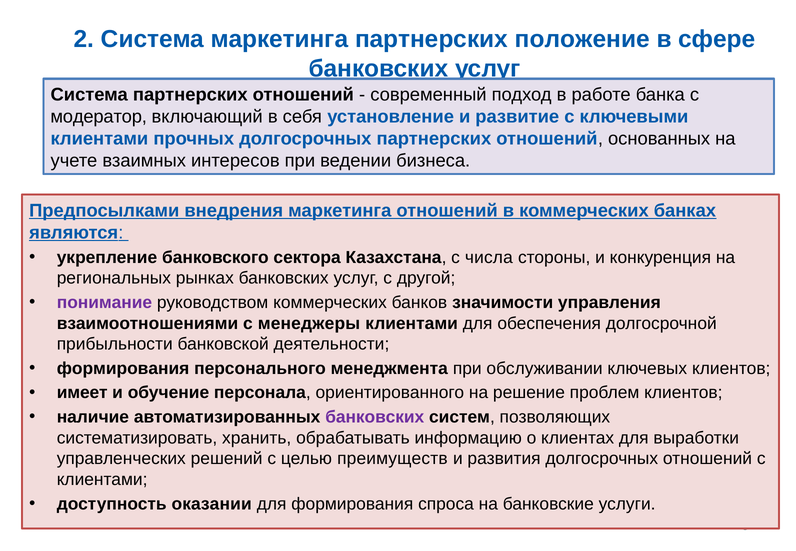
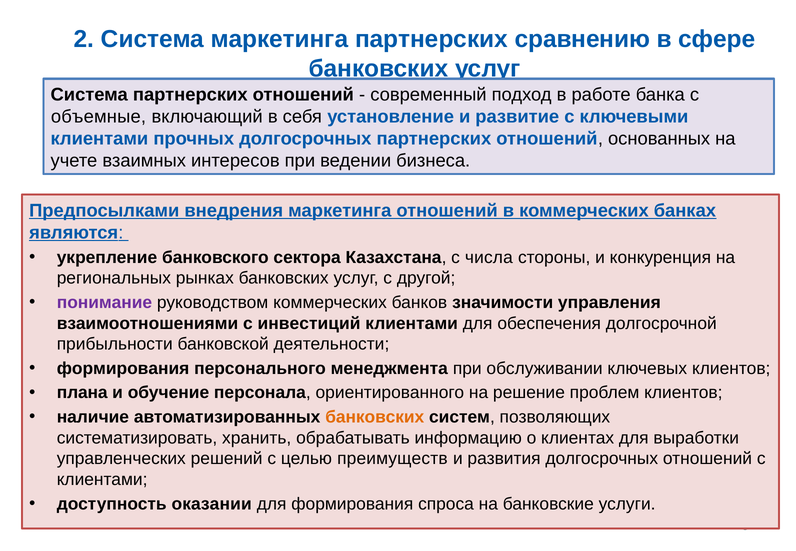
положение: положение -> сравнению
модератор: модератор -> объемные
менеджеры: менеджеры -> инвестиций
имеет: имеет -> плана
банковских at (375, 417) colour: purple -> orange
